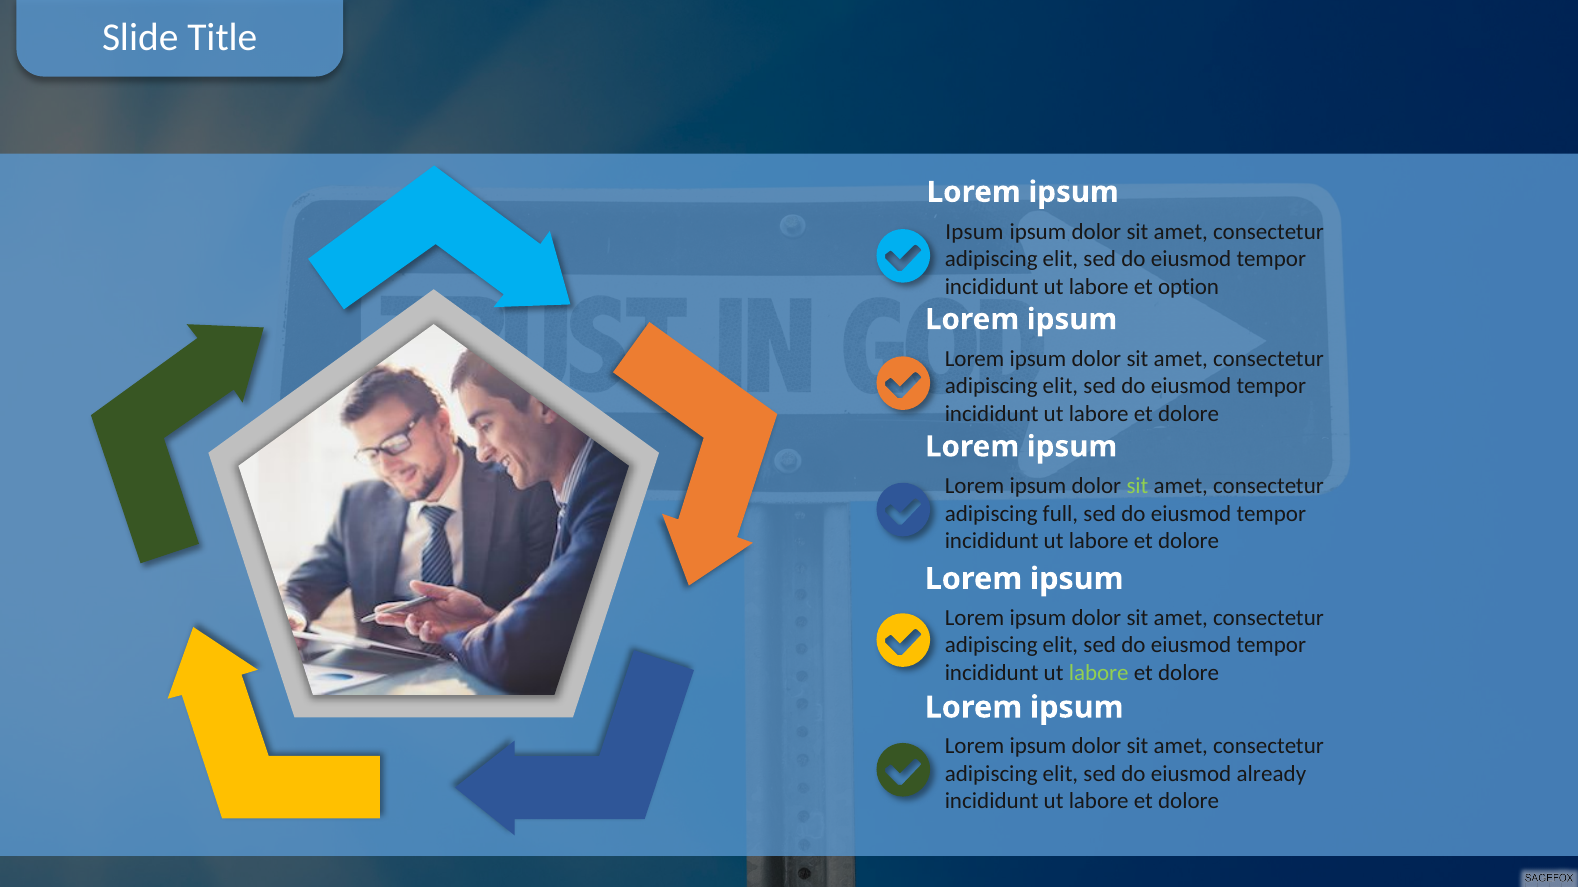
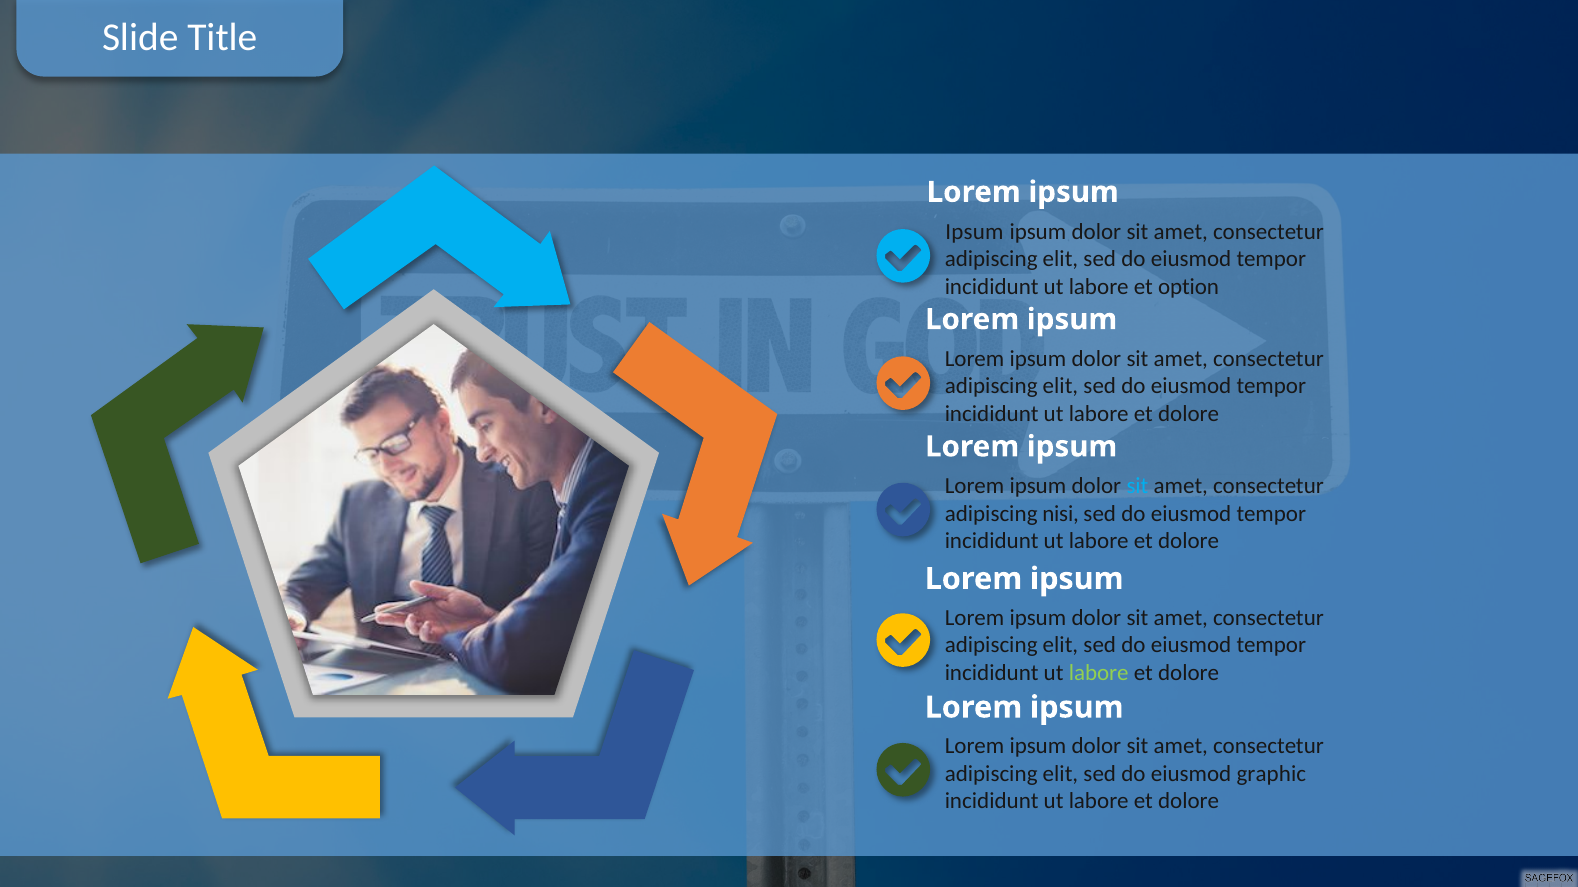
sit at (1137, 486) colour: light green -> light blue
full: full -> nisi
already: already -> graphic
